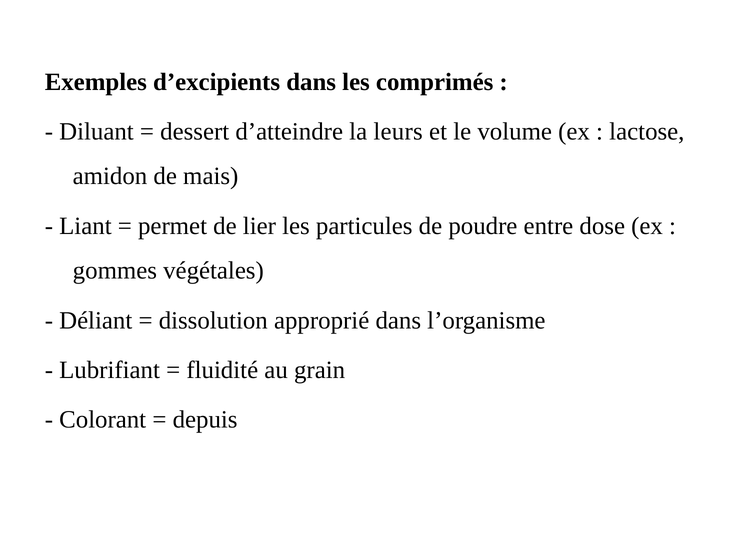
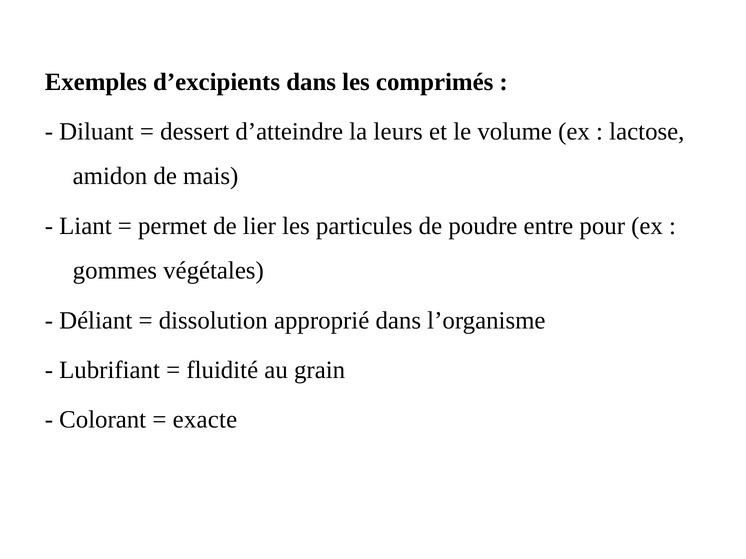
dose: dose -> pour
depuis: depuis -> exacte
